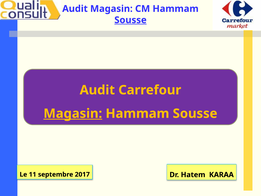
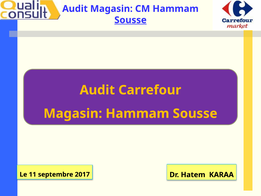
Magasin at (73, 113) underline: present -> none
